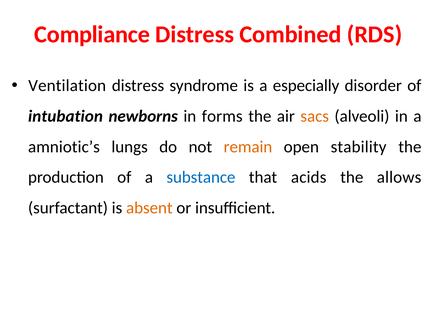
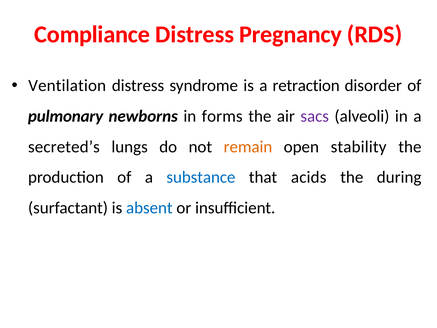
Combined: Combined -> Pregnancy
especially: especially -> retraction
intubation: intubation -> pulmonary
sacs colour: orange -> purple
amniotic’s: amniotic’s -> secreted’s
allows: allows -> during
absent colour: orange -> blue
